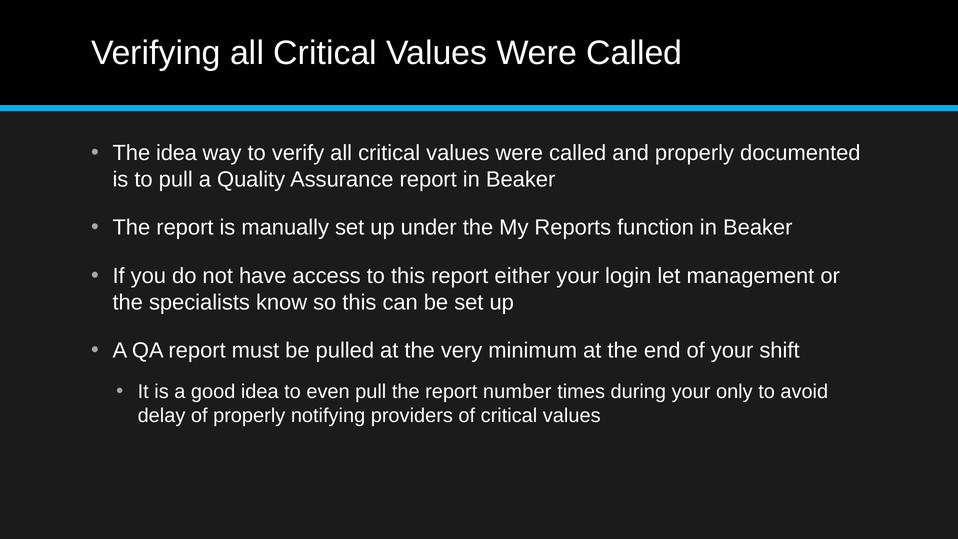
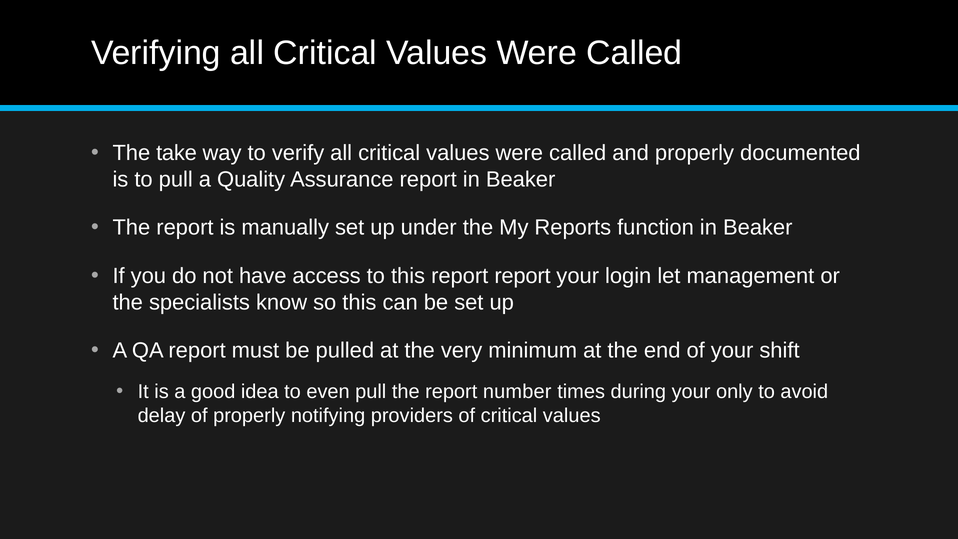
The idea: idea -> take
report either: either -> report
